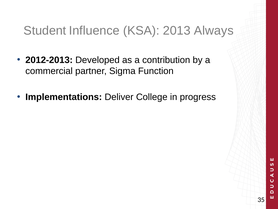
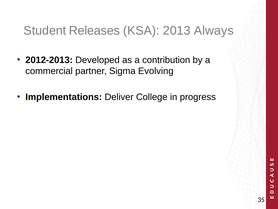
Influence: Influence -> Releases
Function: Function -> Evolving
